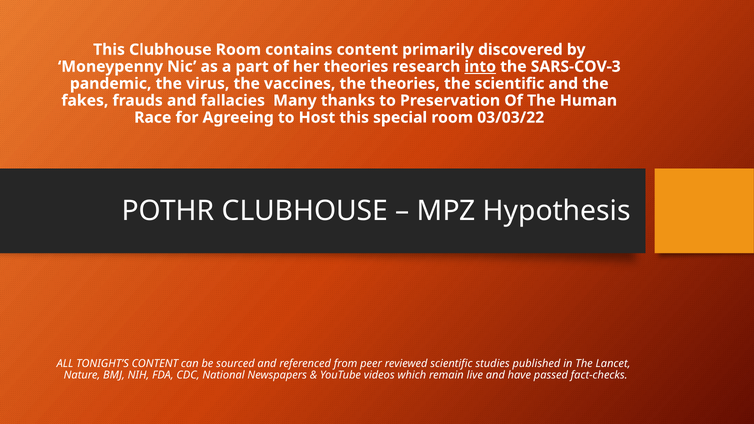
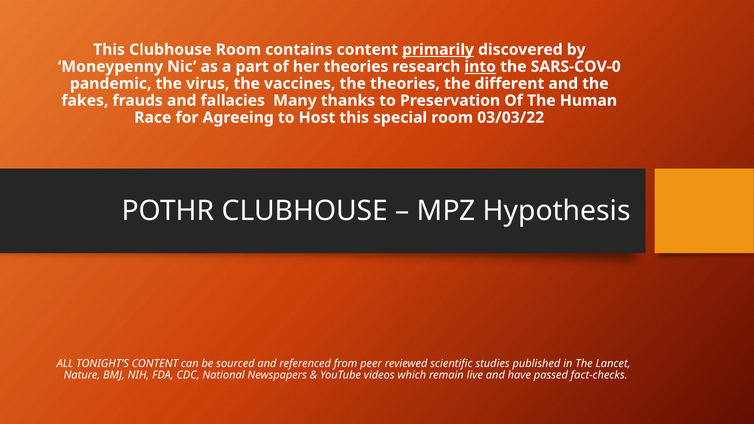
primarily underline: none -> present
SARS-COV-3: SARS-COV-3 -> SARS-COV-0
the scientific: scientific -> different
